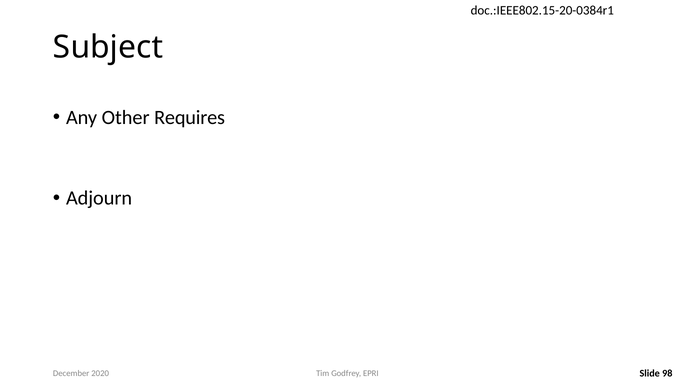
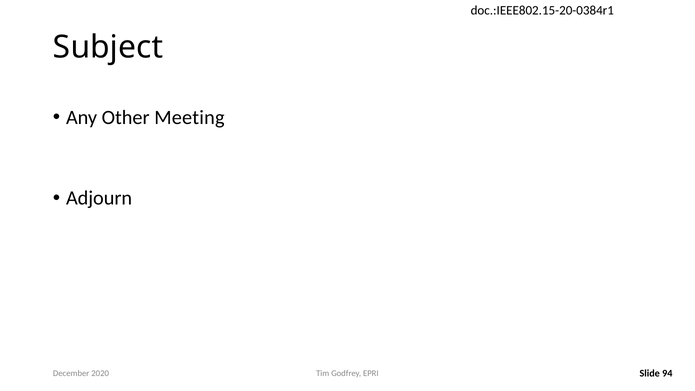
Requires: Requires -> Meeting
98: 98 -> 94
